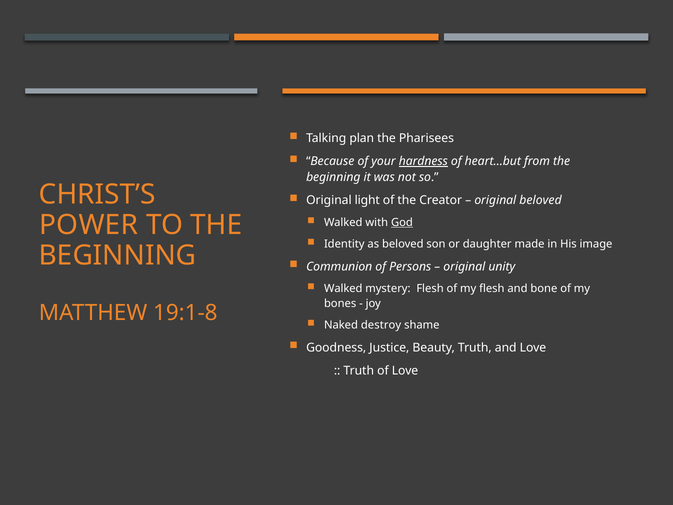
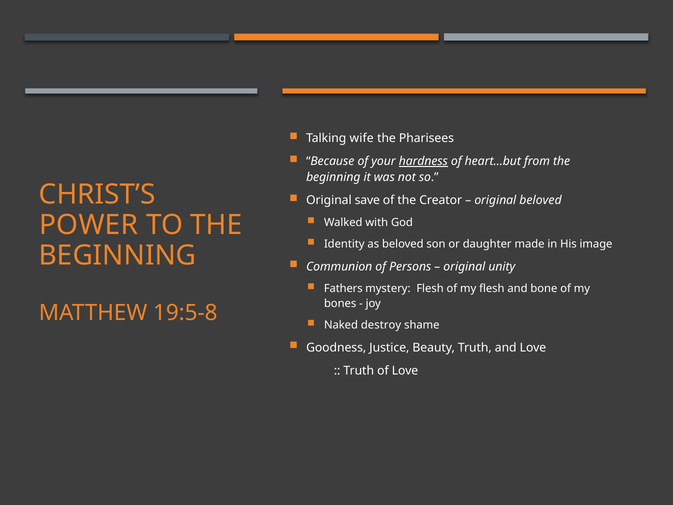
plan: plan -> wife
light: light -> save
God underline: present -> none
Walked at (343, 288): Walked -> Fathers
19:1-8: 19:1-8 -> 19:5-8
